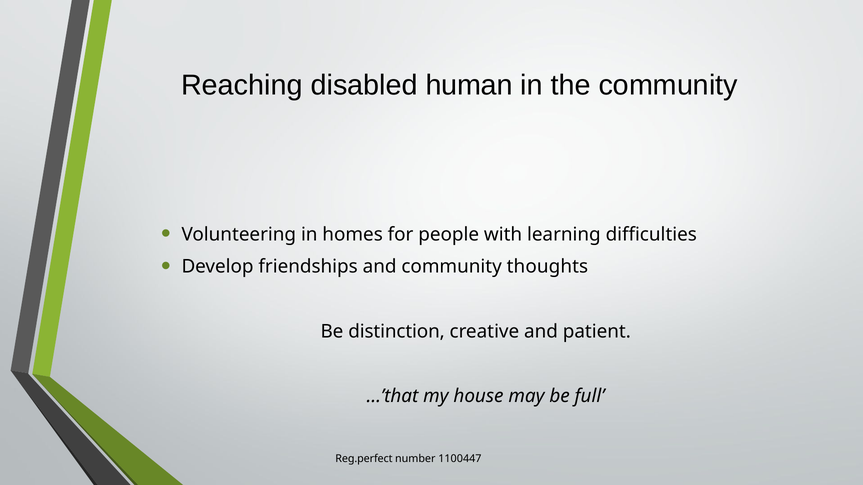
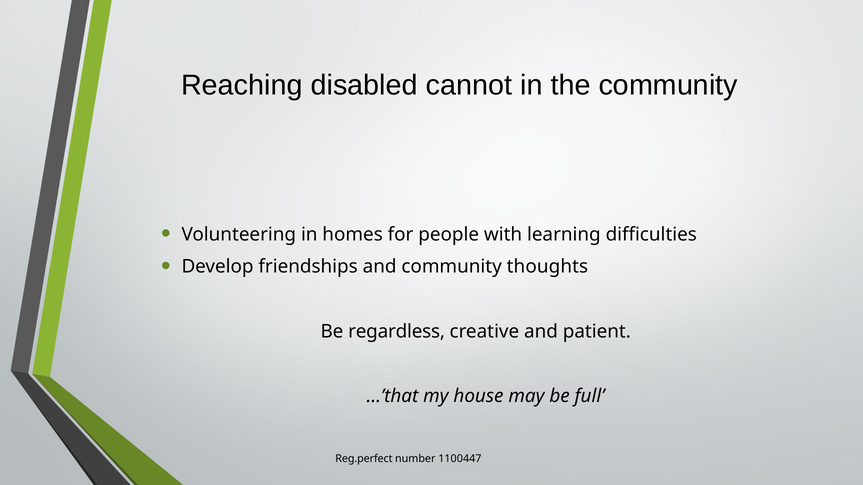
human: human -> cannot
distinction: distinction -> regardless
